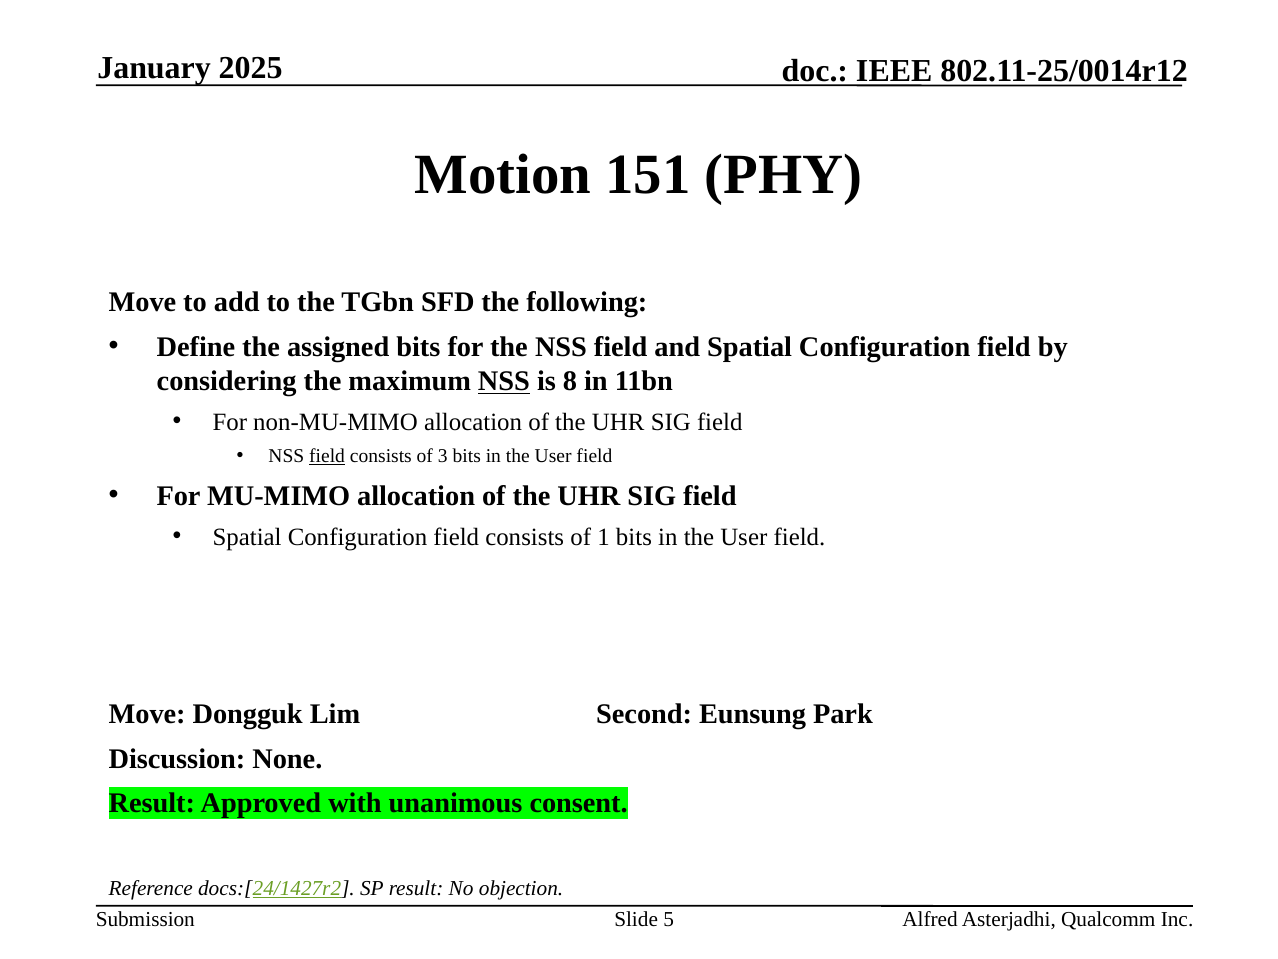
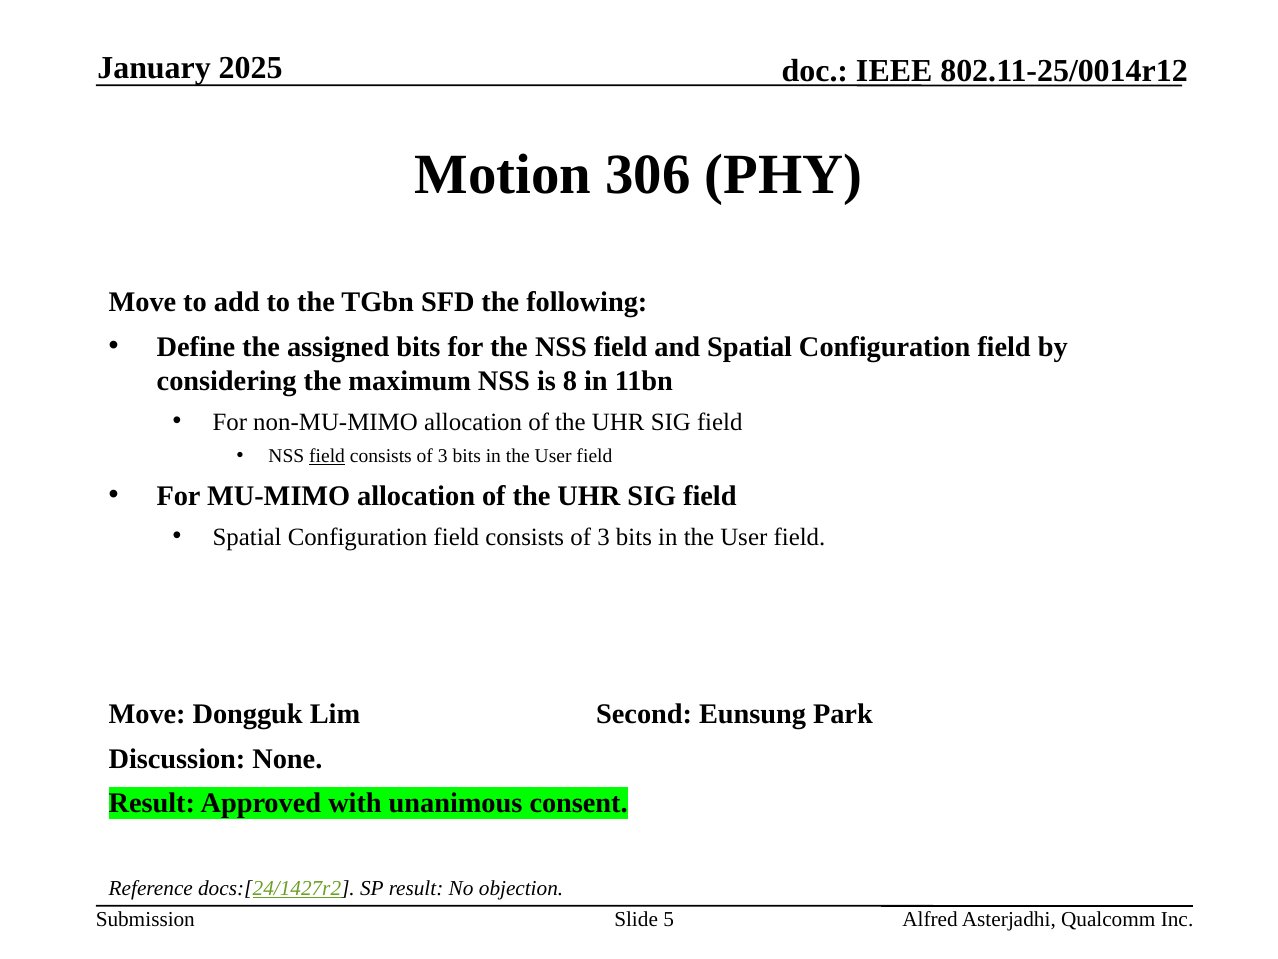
151: 151 -> 306
NSS at (504, 381) underline: present -> none
1 at (604, 537): 1 -> 3
